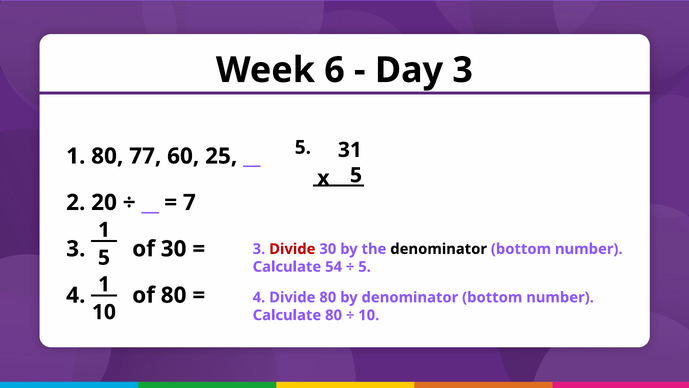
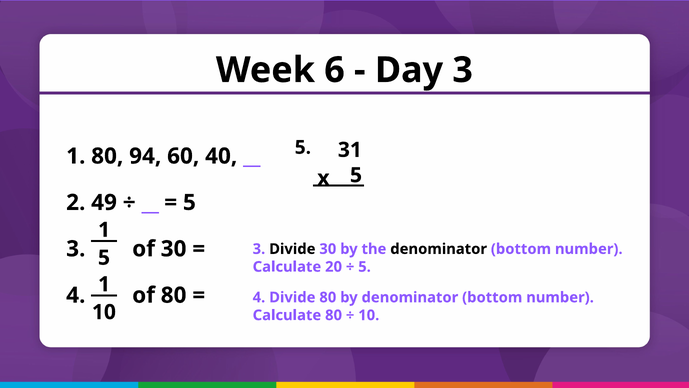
77: 77 -> 94
25: 25 -> 40
20: 20 -> 49
7 at (189, 202): 7 -> 5
Divide at (292, 249) colour: red -> black
54: 54 -> 20
